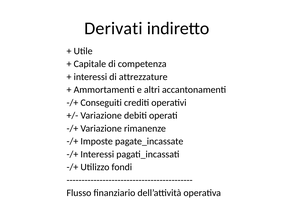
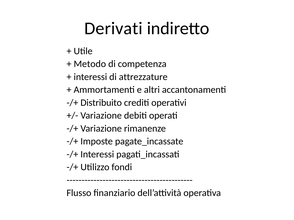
Capitale: Capitale -> Metodo
Conseguiti: Conseguiti -> Distribuito
